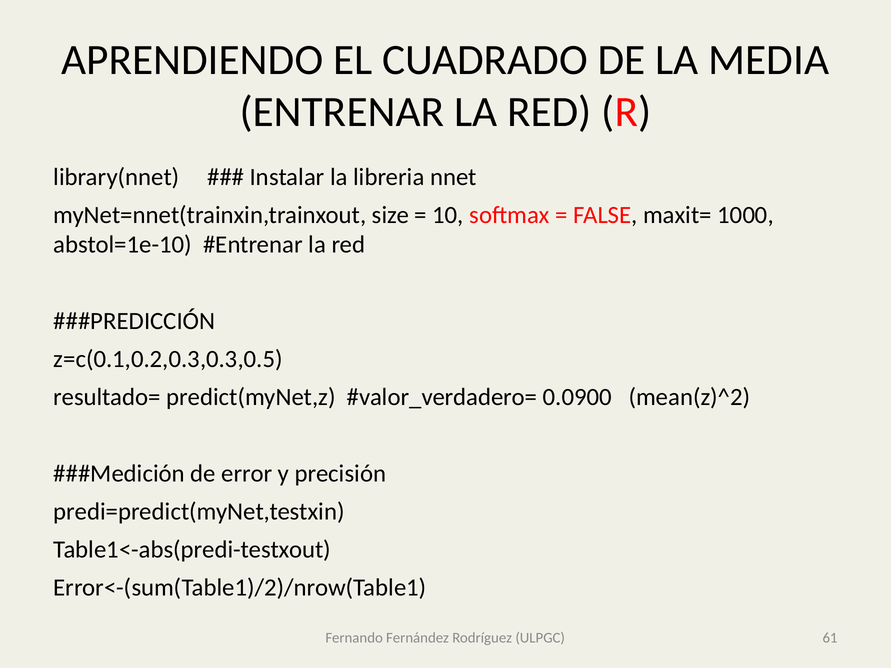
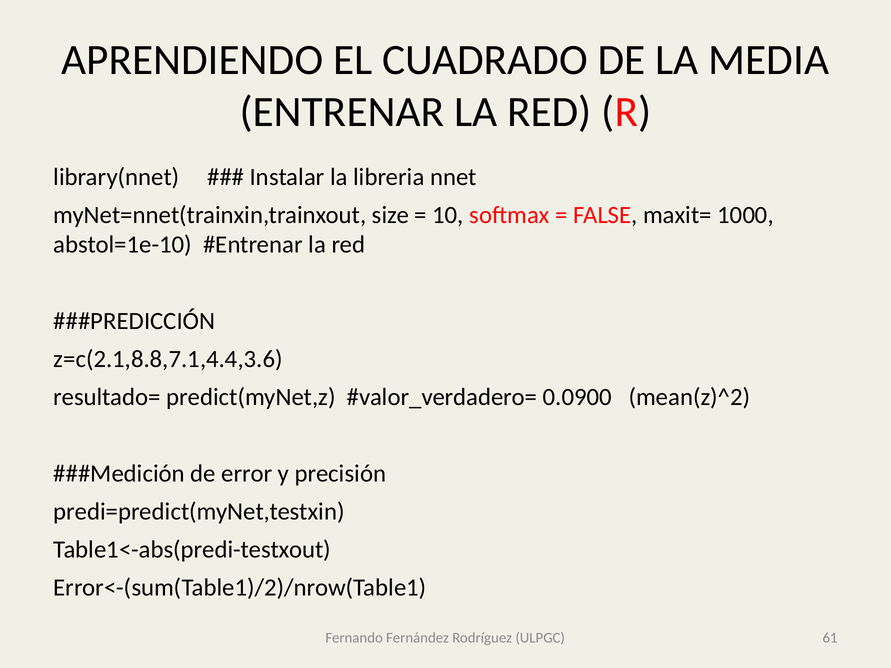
z=c(0.1,0.2,0.3,0.3,0.5: z=c(0.1,0.2,0.3,0.3,0.5 -> z=c(2.1,8.8,7.1,4.4,3.6
